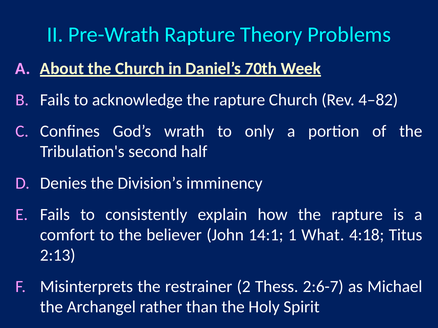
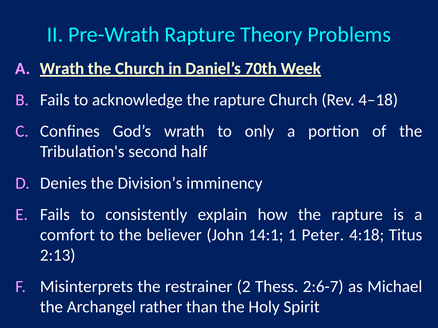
A About: About -> Wrath
4‒82: 4‒82 -> 4‒18
What: What -> Peter
